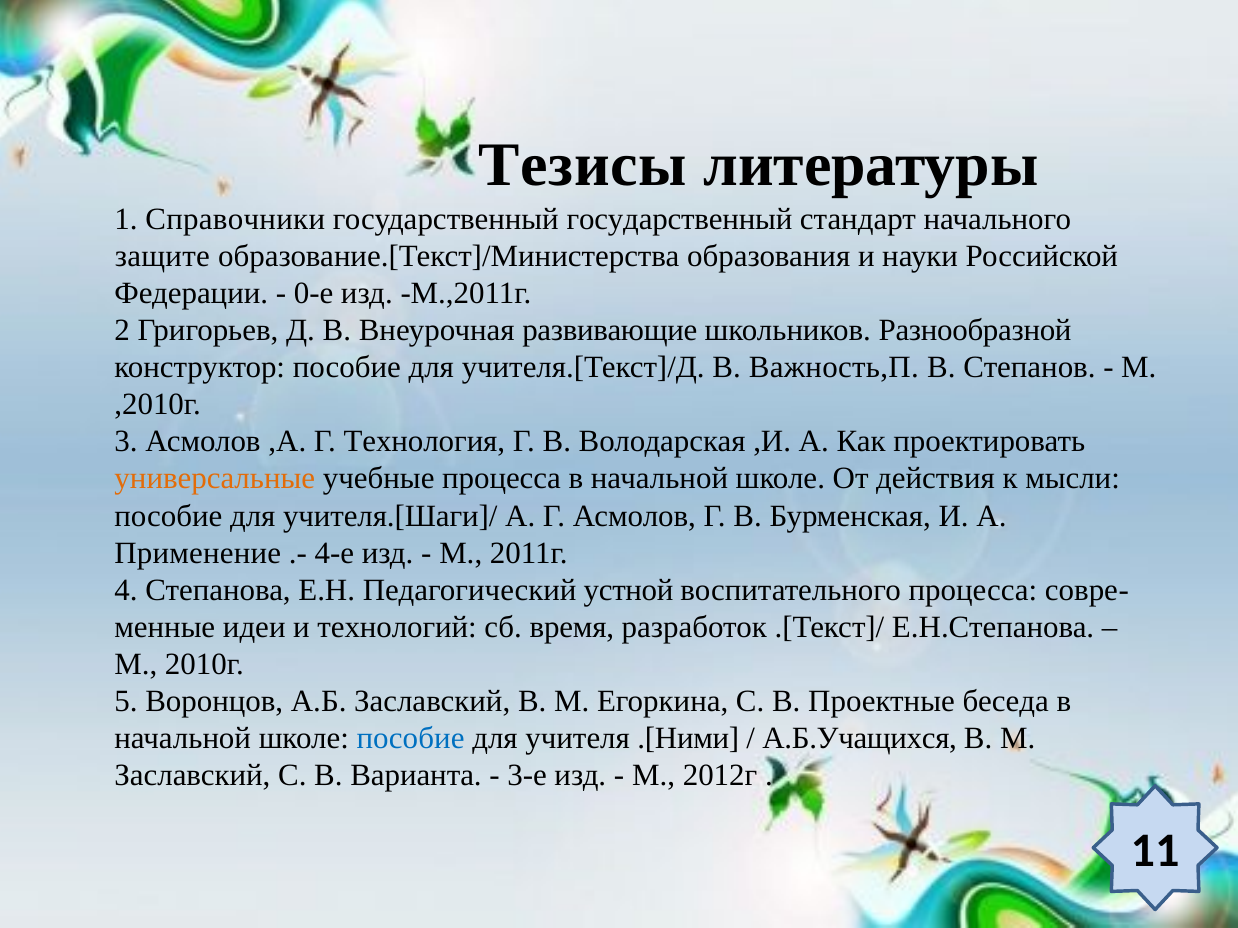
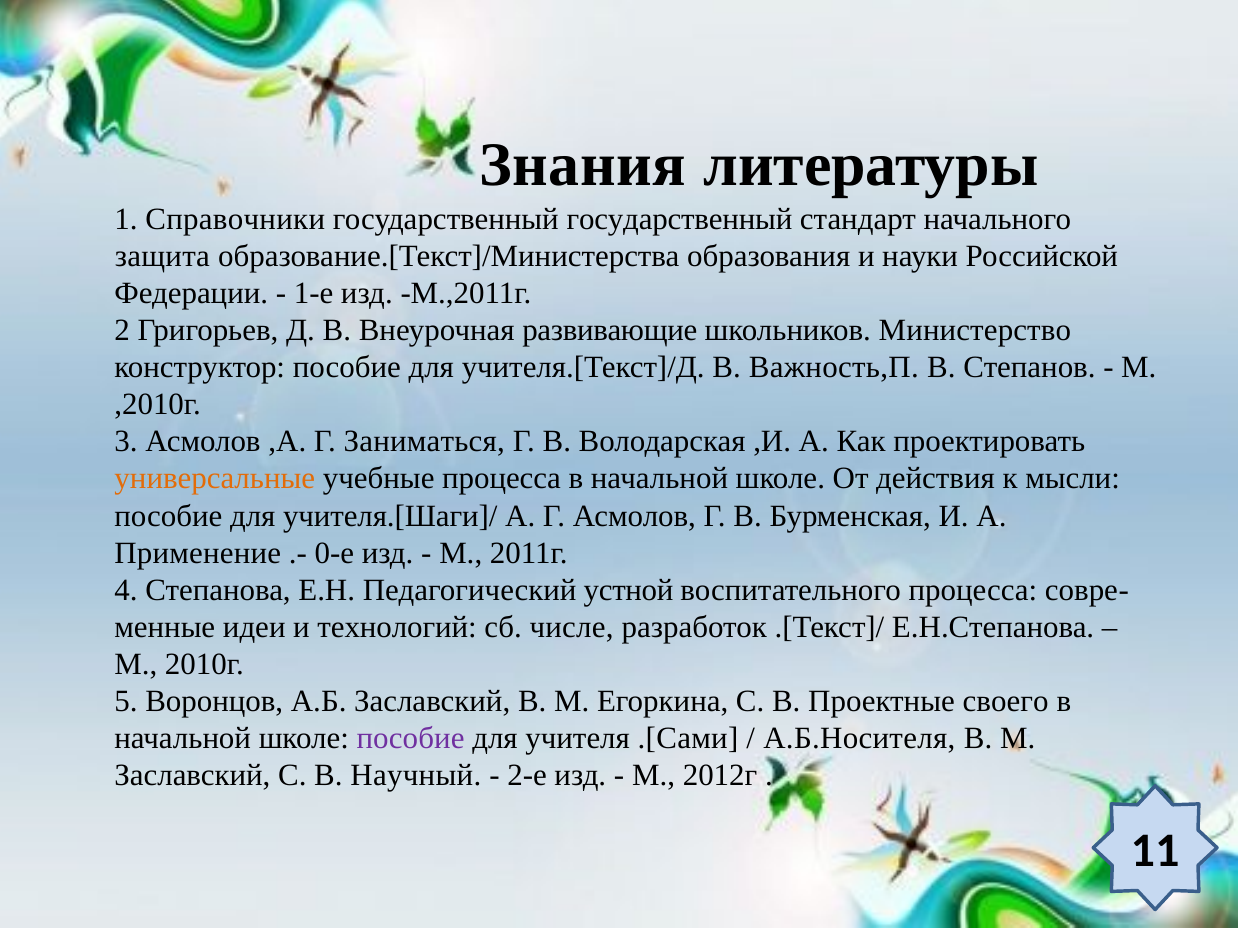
Тезисы: Тезисы -> Знания
защите: защите -> защита
0-е: 0-е -> 1-е
Разнообразной: Разнообразной -> Министерство
Технология: Технология -> Заниматься
4-е: 4-е -> 0-е
время: время -> числе
беседа: беседа -> своего
пособие at (411, 739) colour: blue -> purple
.[Ними: .[Ними -> .[Сами
А.Б.Учащихся: А.Б.Учащихся -> А.Б.Носителя
Варианта: Варианта -> Научный
3-е: 3-е -> 2-е
